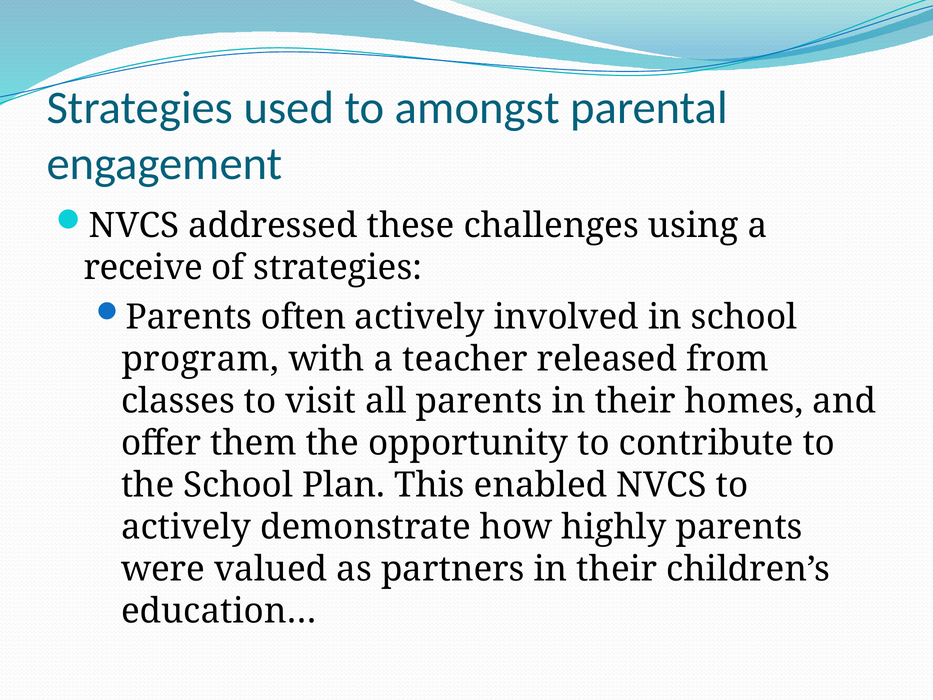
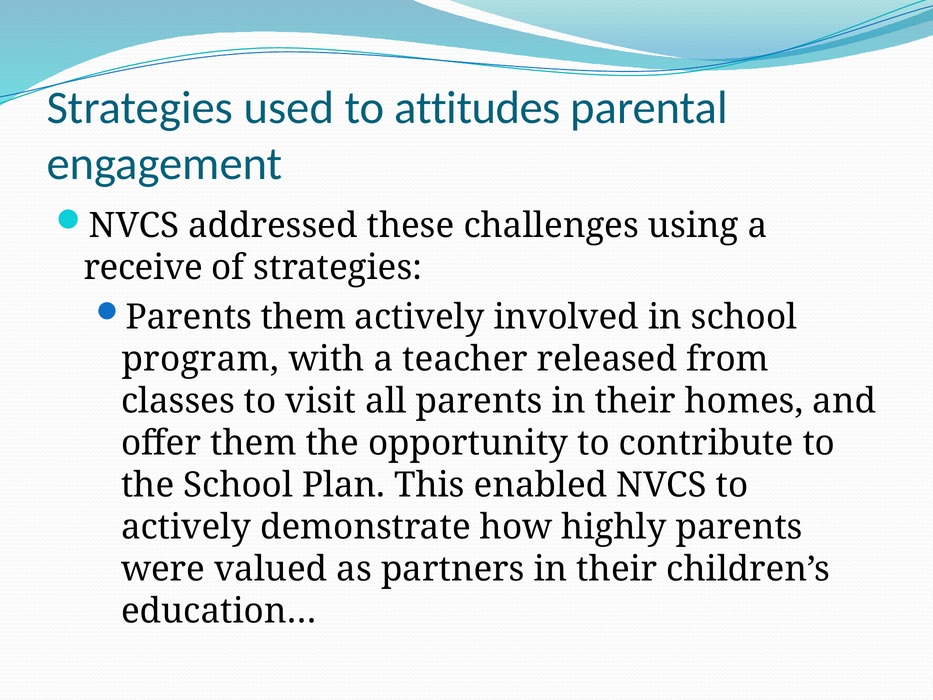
amongst: amongst -> attitudes
Parents often: often -> them
